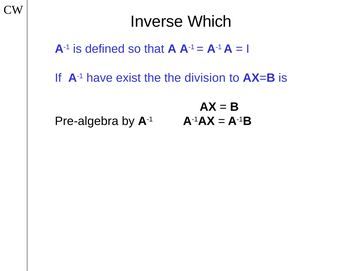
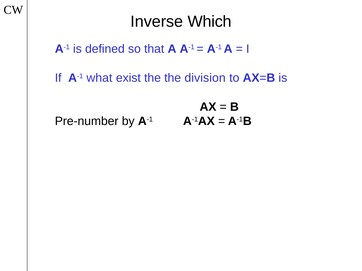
have: have -> what
Pre-algebra: Pre-algebra -> Pre-number
